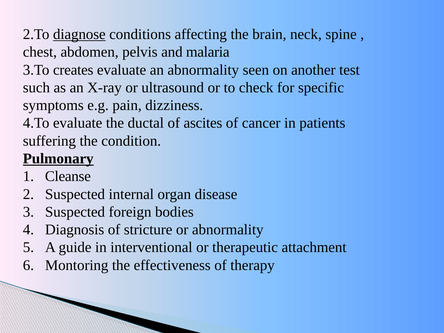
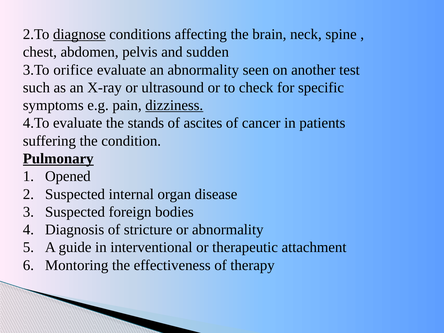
malaria: malaria -> sudden
creates: creates -> orifice
dizziness underline: none -> present
ductal: ductal -> stands
Cleanse: Cleanse -> Opened
